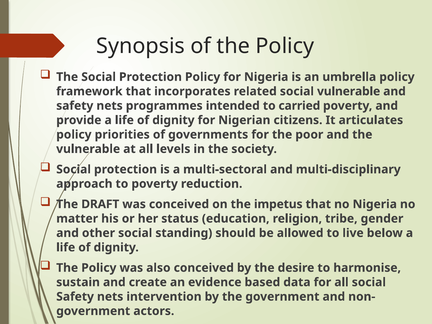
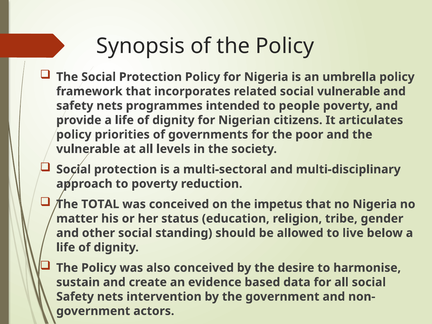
carried: carried -> people
DRAFT: DRAFT -> TOTAL
